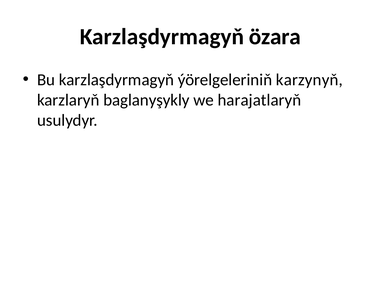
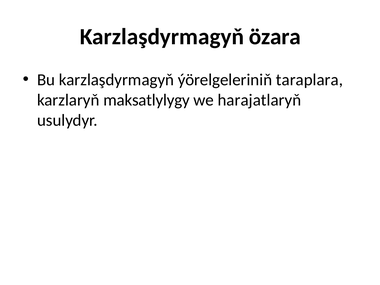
karzynyň: karzynyň -> taraplara
baglanyşykly: baglanyşykly -> maksatlylygy
